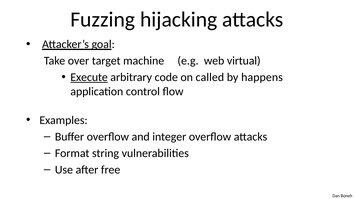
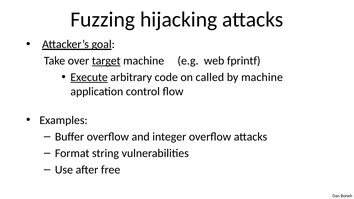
target underline: none -> present
virtual: virtual -> fprintf
by happens: happens -> machine
